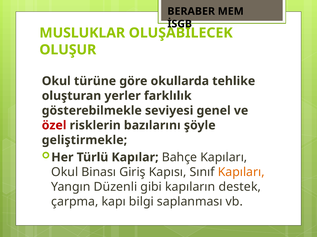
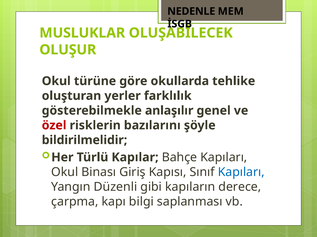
BERABER: BERABER -> NEDENLE
seviyesi: seviyesi -> anlaşılır
geliştirmekle: geliştirmekle -> bildirilmelidir
Kapıları at (241, 173) colour: orange -> blue
destek: destek -> derece
